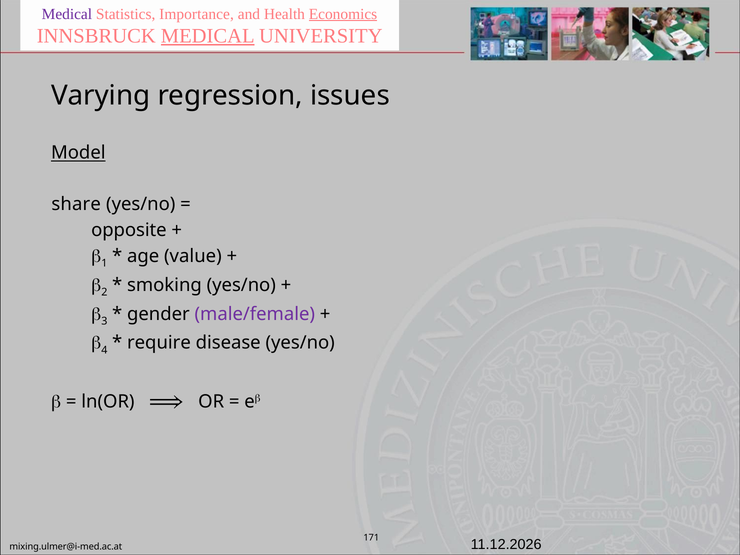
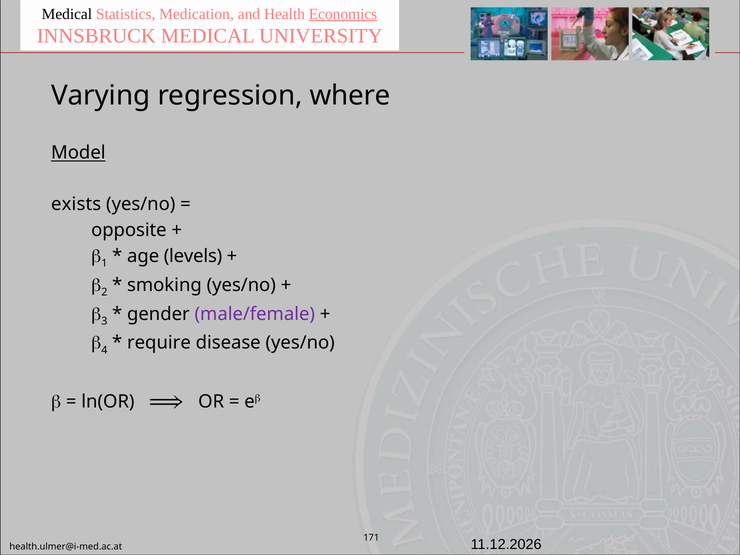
Medical at (67, 14) colour: purple -> black
Importance: Importance -> Medication
MEDICAL at (208, 36) underline: present -> none
issues: issues -> where
share: share -> exists
value: value -> levels
mixing.ulmer@i-med.ac.at: mixing.ulmer@i-med.ac.at -> health.ulmer@i-med.ac.at
